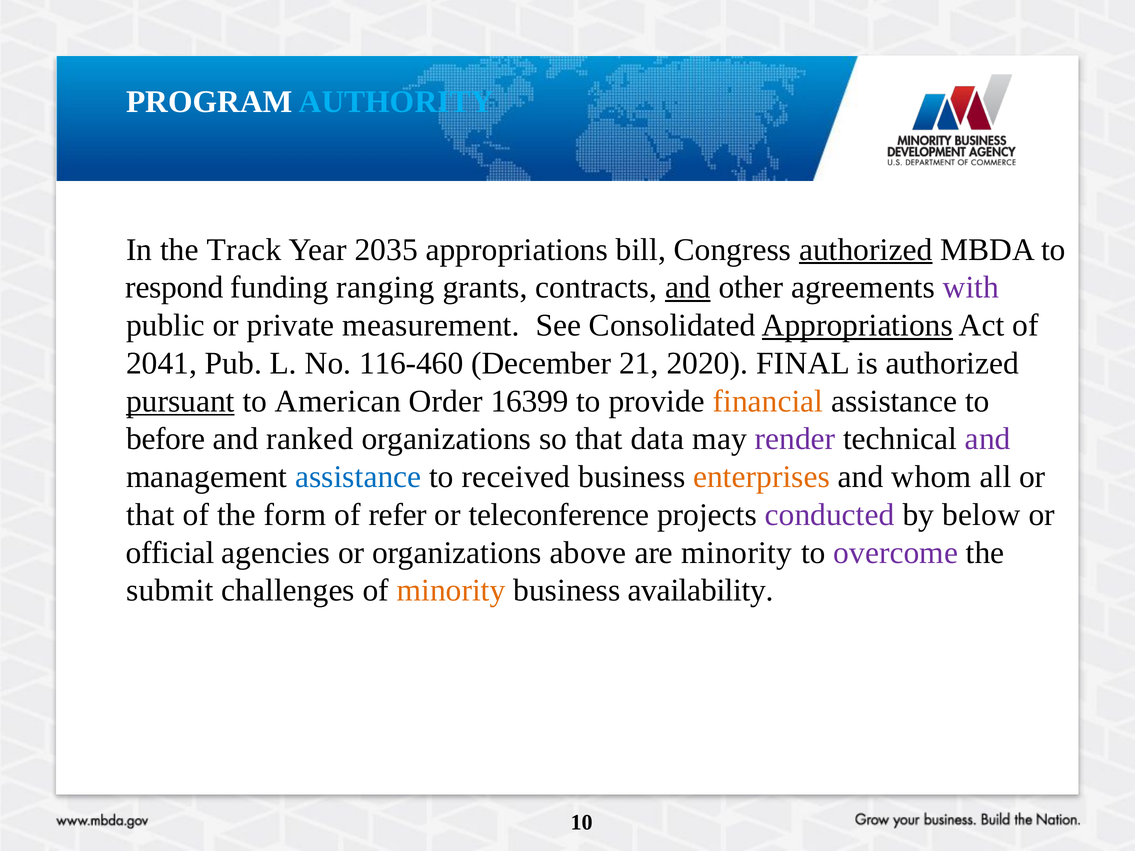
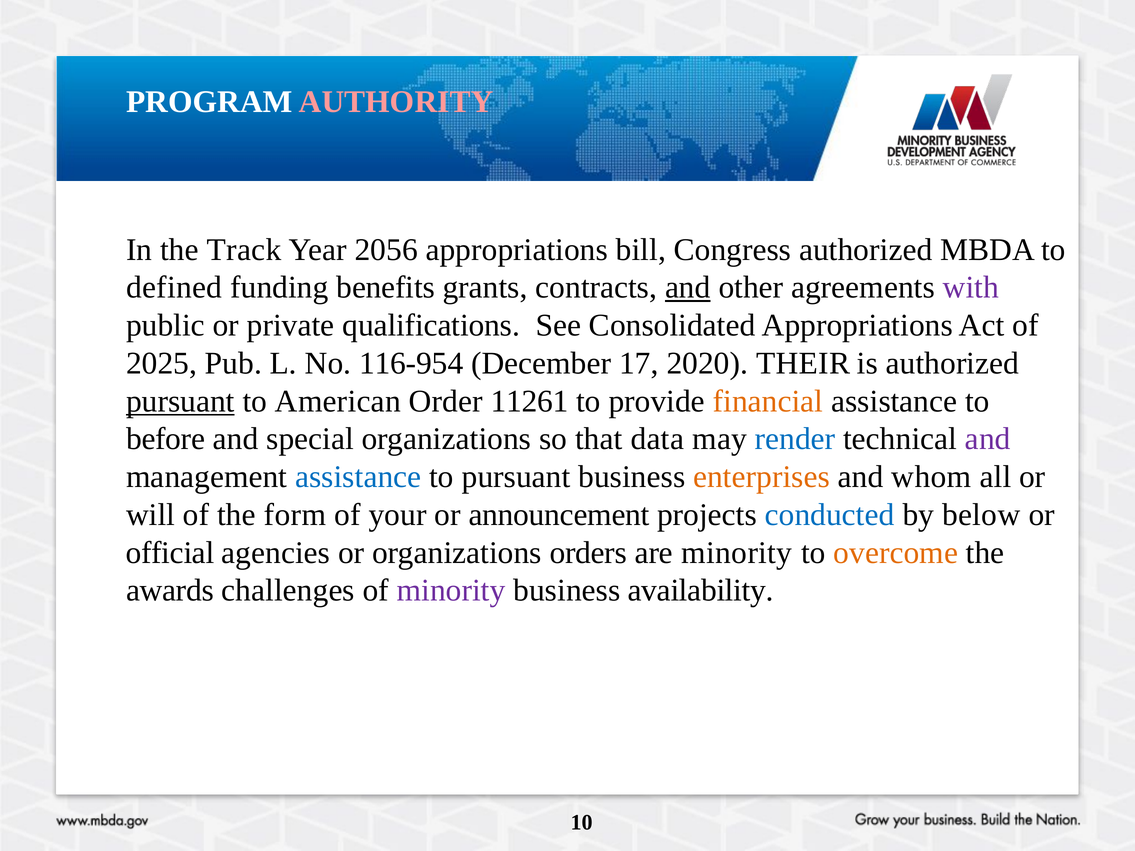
AUTHORITY colour: light blue -> pink
2035: 2035 -> 2056
authorized at (866, 250) underline: present -> none
respond: respond -> defined
ranging: ranging -> benefits
measurement: measurement -> qualifications
Appropriations at (857, 325) underline: present -> none
2041: 2041 -> 2025
116-460: 116-460 -> 116-954
21: 21 -> 17
FINAL: FINAL -> THEIR
16399: 16399 -> 11261
ranked: ranked -> special
render colour: purple -> blue
to received: received -> pursuant
that at (150, 515): that -> will
refer: refer -> your
teleconference: teleconference -> announcement
conducted colour: purple -> blue
above: above -> orders
overcome colour: purple -> orange
submit: submit -> awards
minority at (451, 591) colour: orange -> purple
